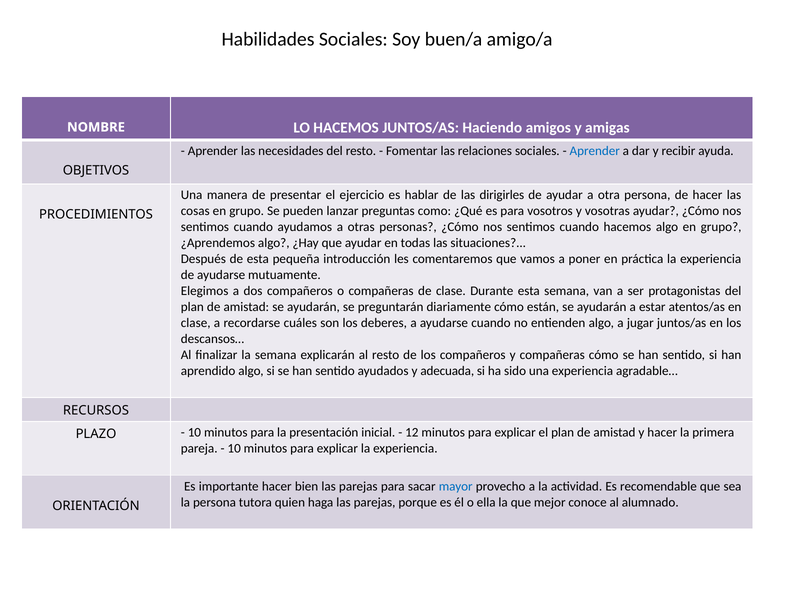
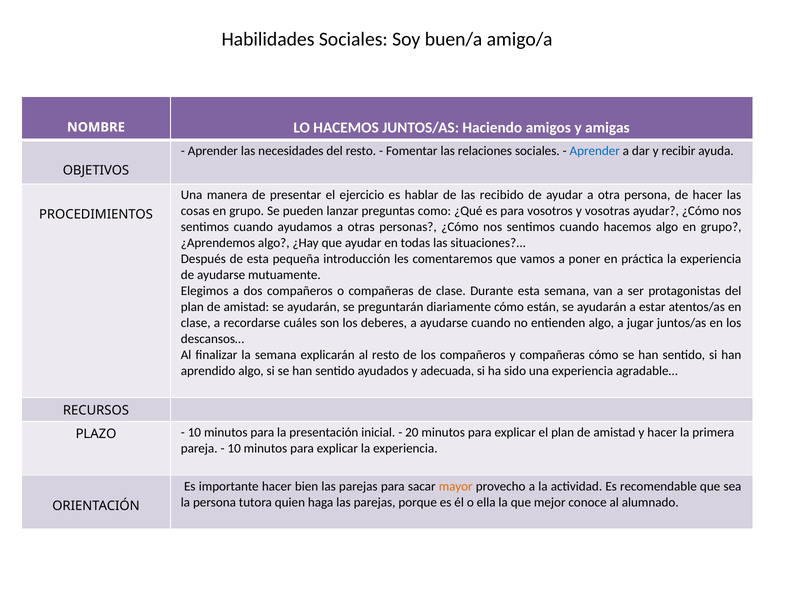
dirigirles: dirigirles -> recibido
12: 12 -> 20
mayor colour: blue -> orange
